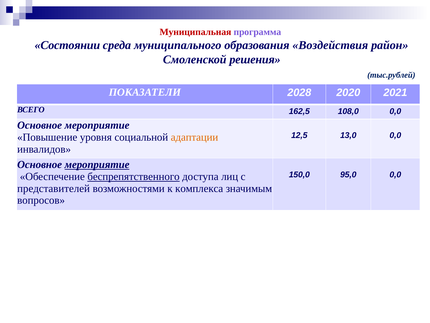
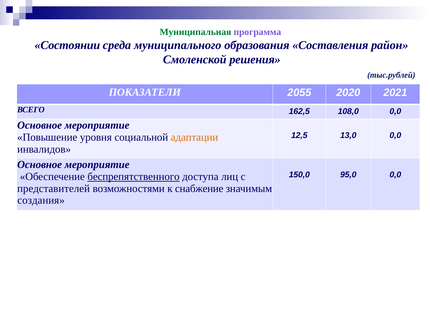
Муниципальная colour: red -> green
Воздействия: Воздействия -> Составления
2028: 2028 -> 2055
мероприятие at (97, 164) underline: present -> none
комплекса: комплекса -> снабжение
вопросов: вопросов -> создания
